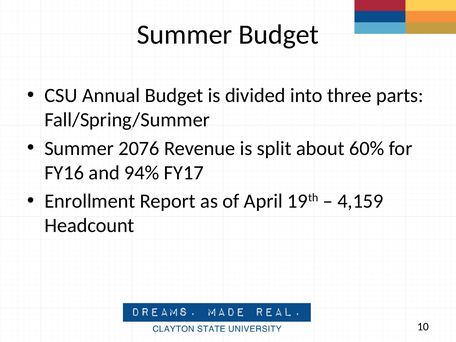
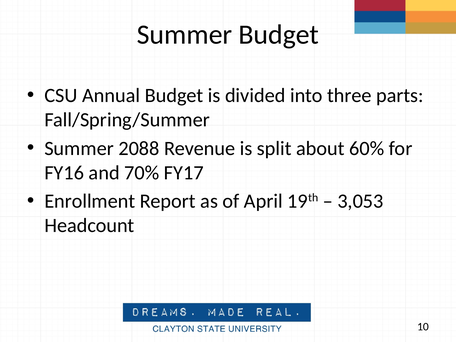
2076: 2076 -> 2088
94%: 94% -> 70%
4,159: 4,159 -> 3,053
